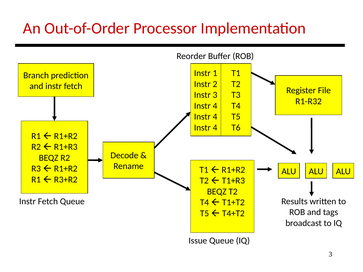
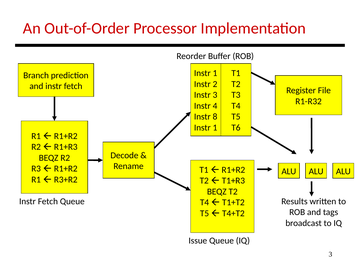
4 at (215, 117): 4 -> 8
4 at (215, 128): 4 -> 1
